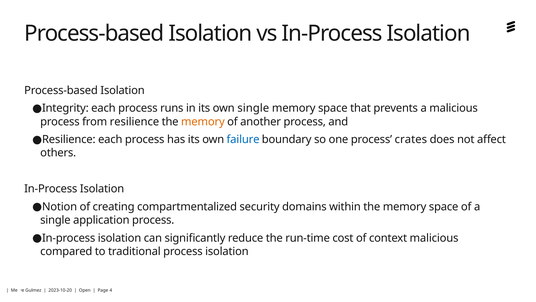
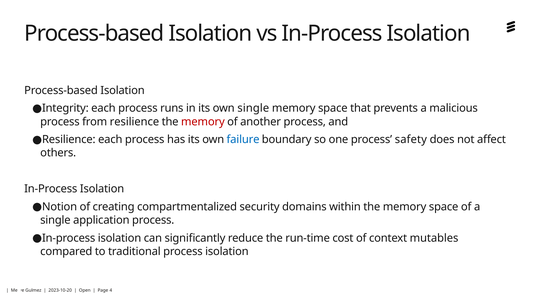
memory at (203, 121) colour: orange -> red
crates: crates -> safety
context malicious: malicious -> mutables
